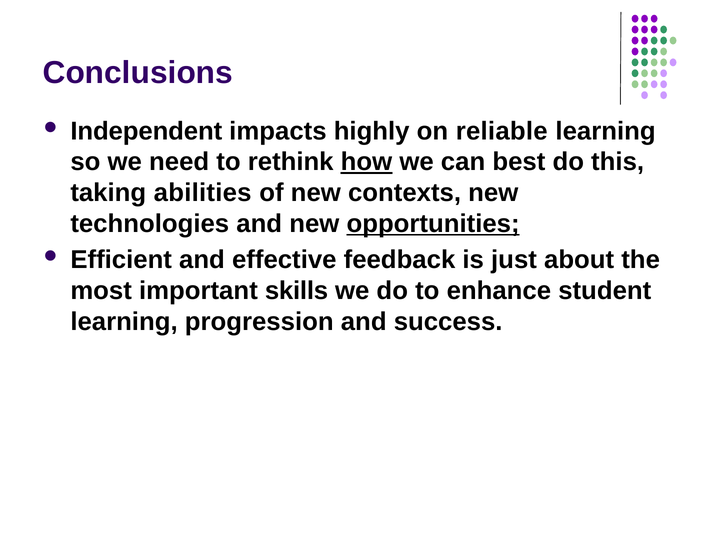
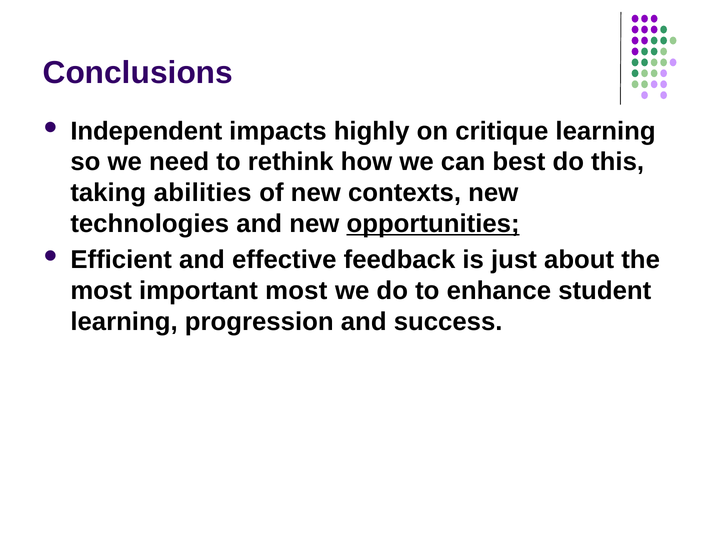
reliable: reliable -> critique
how underline: present -> none
important skills: skills -> most
